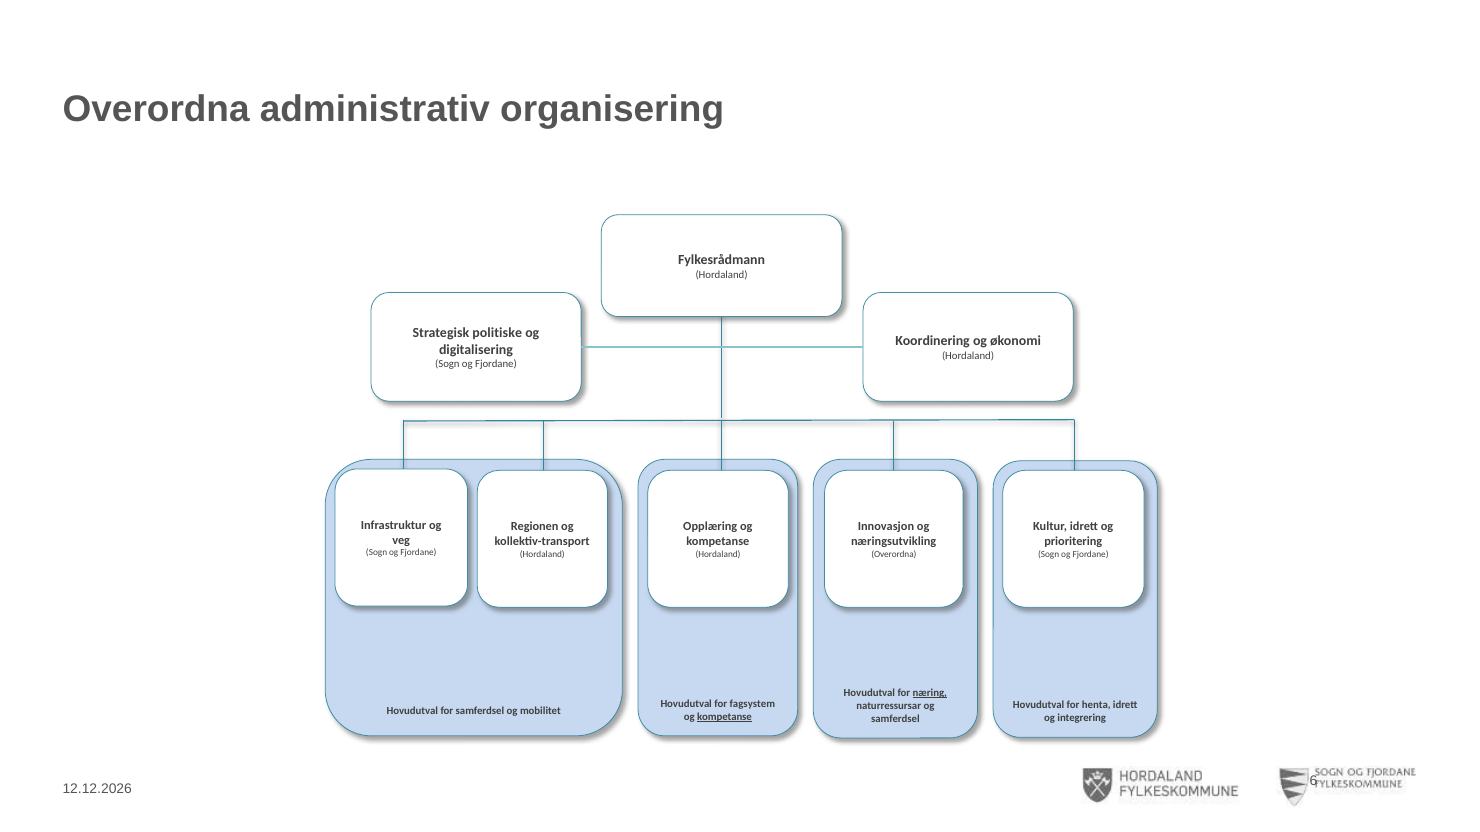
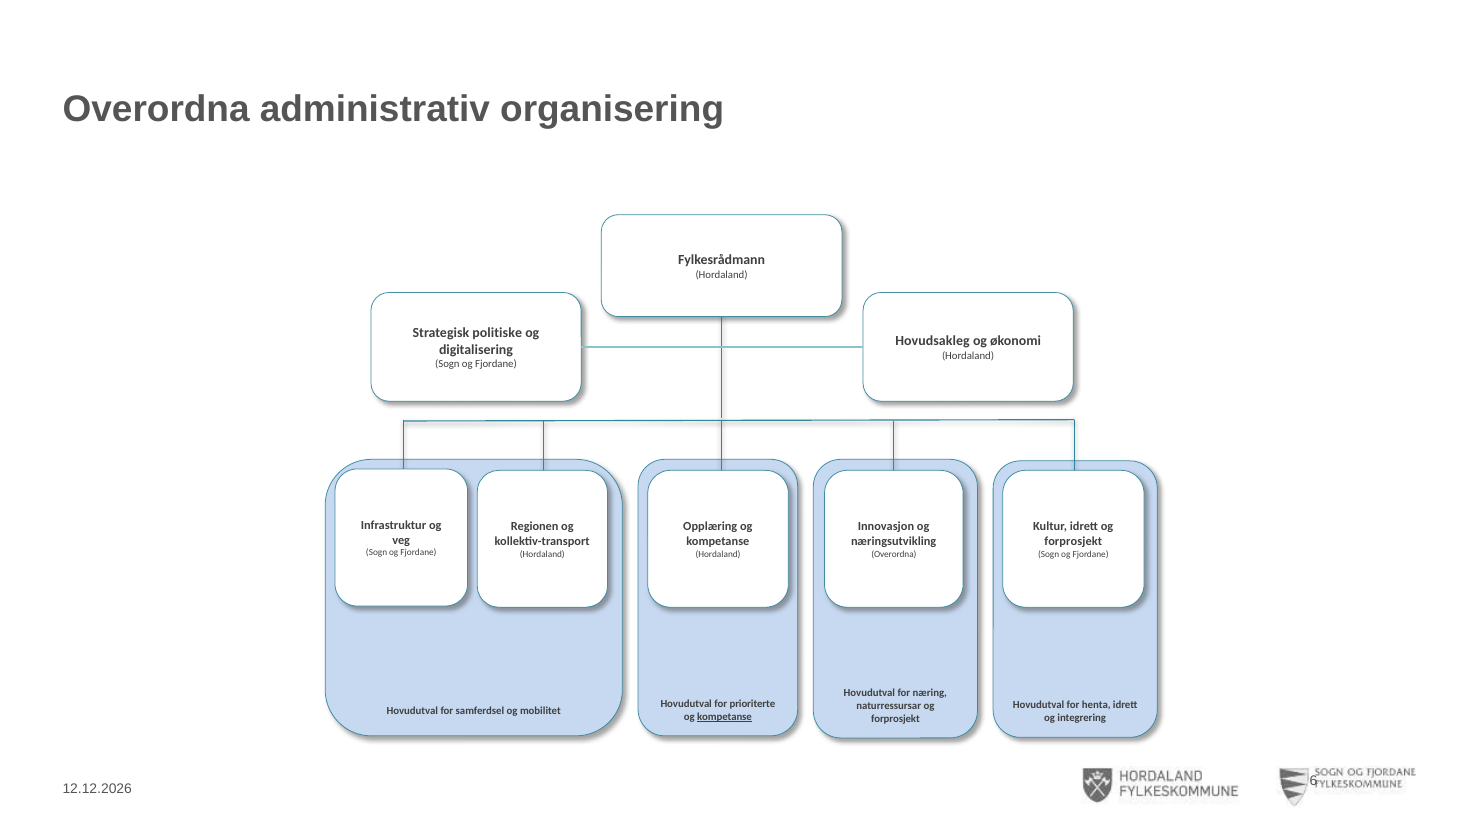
Koordinering: Koordinering -> Hovudsakleg
prioritering at (1073, 542): prioritering -> forprosjekt
næring underline: present -> none
fagsystem: fagsystem -> prioriterte
samferdsel at (895, 719): samferdsel -> forprosjekt
